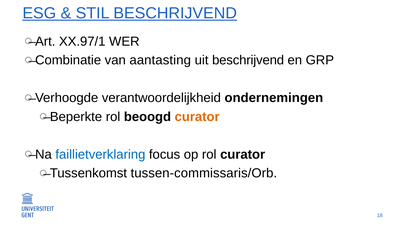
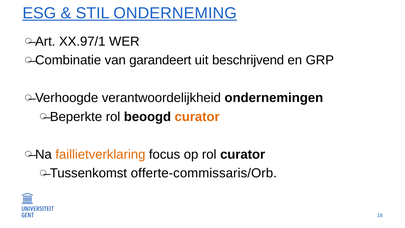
STIL BESCHRIJVEND: BESCHRIJVEND -> ONDERNEMING
aantasting: aantasting -> garandeert
faillietverklaring colour: blue -> orange
tussen-commissaris/Orb: tussen-commissaris/Orb -> offerte-commissaris/Orb
